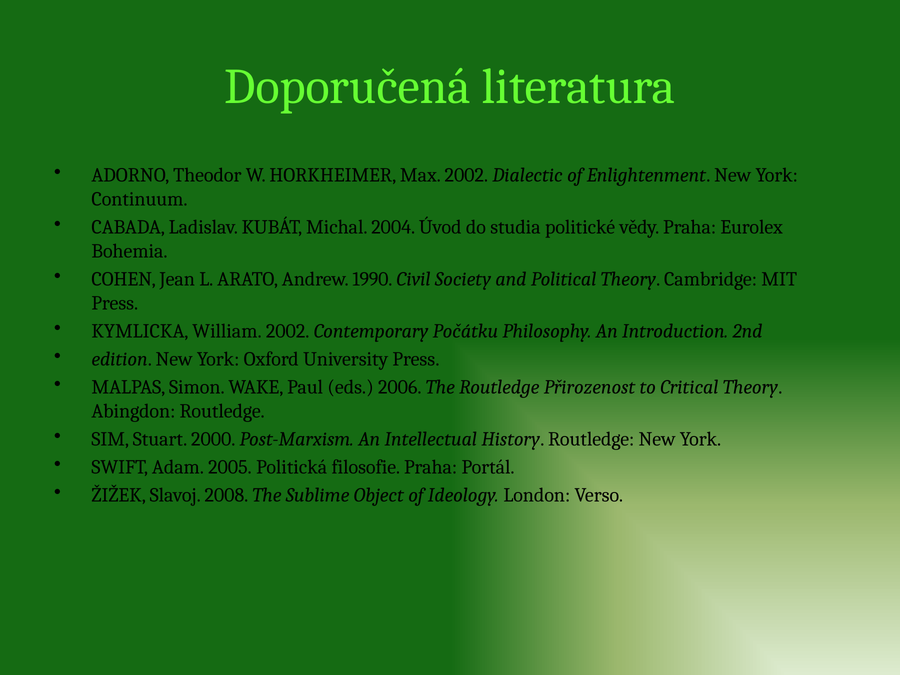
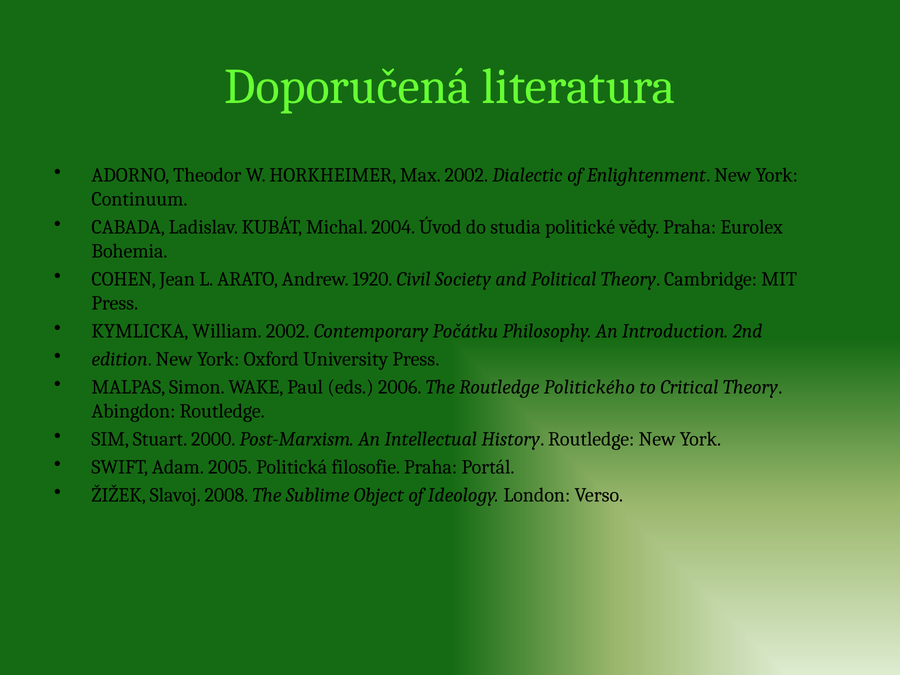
1990: 1990 -> 1920
Přirozenost: Přirozenost -> Politického
